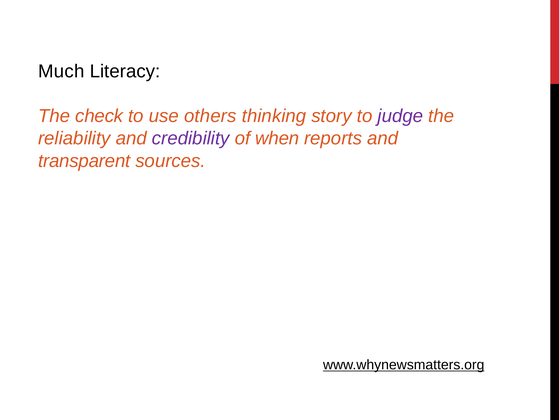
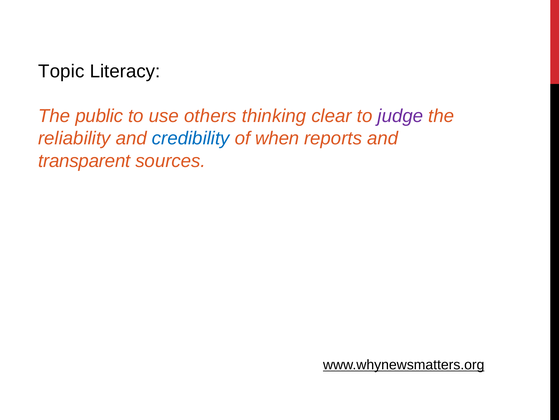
Much: Much -> Topic
check: check -> public
story: story -> clear
credibility colour: purple -> blue
